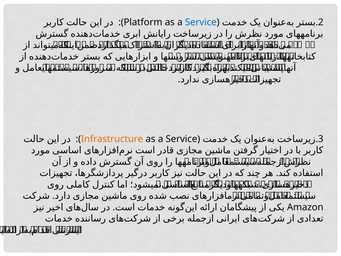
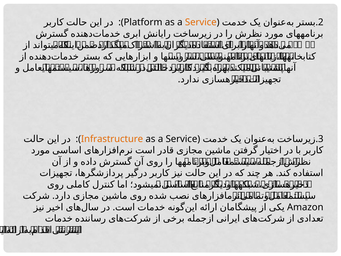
Service at (201, 22) colour: blue -> orange
